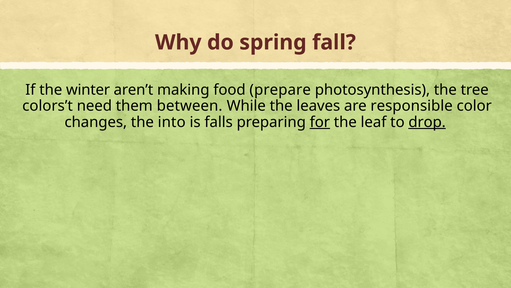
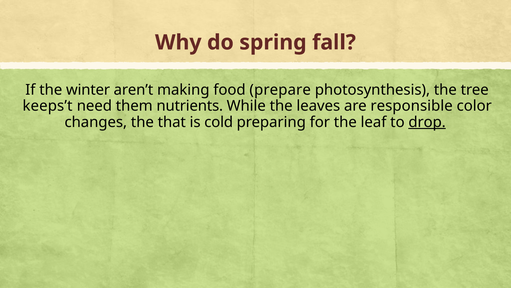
colors’t: colors’t -> keeps’t
between: between -> nutrients
into: into -> that
falls: falls -> cold
for underline: present -> none
